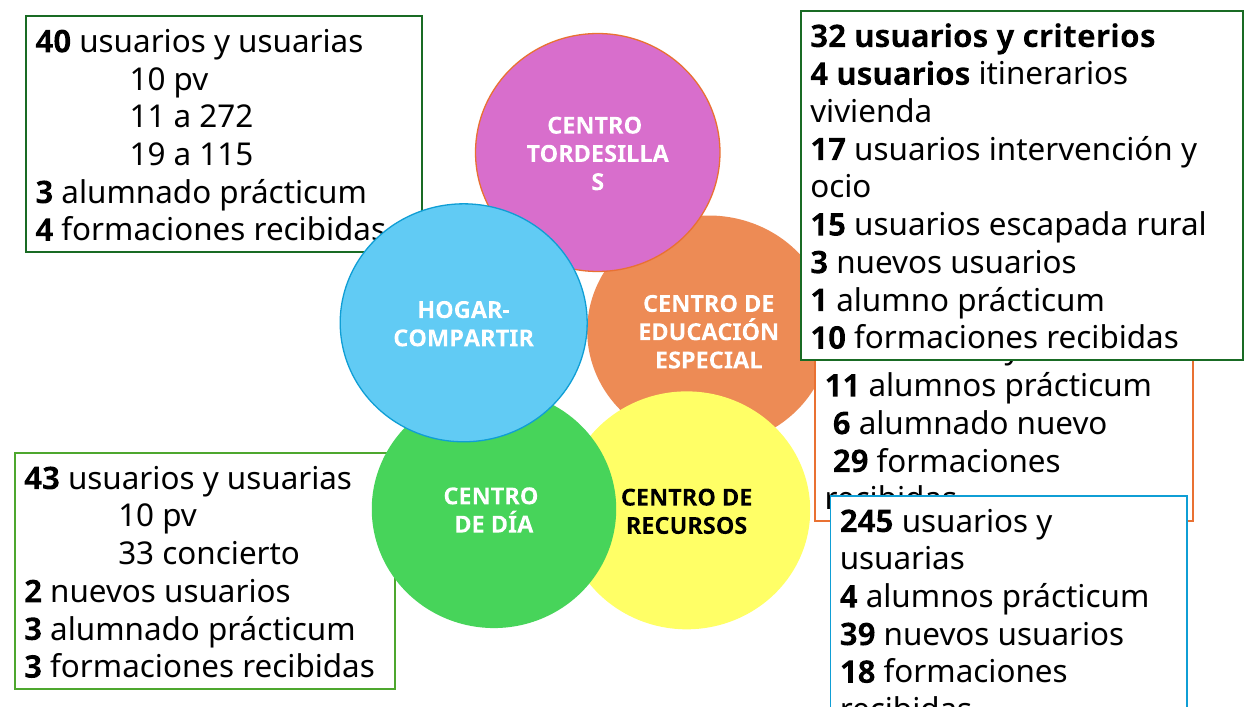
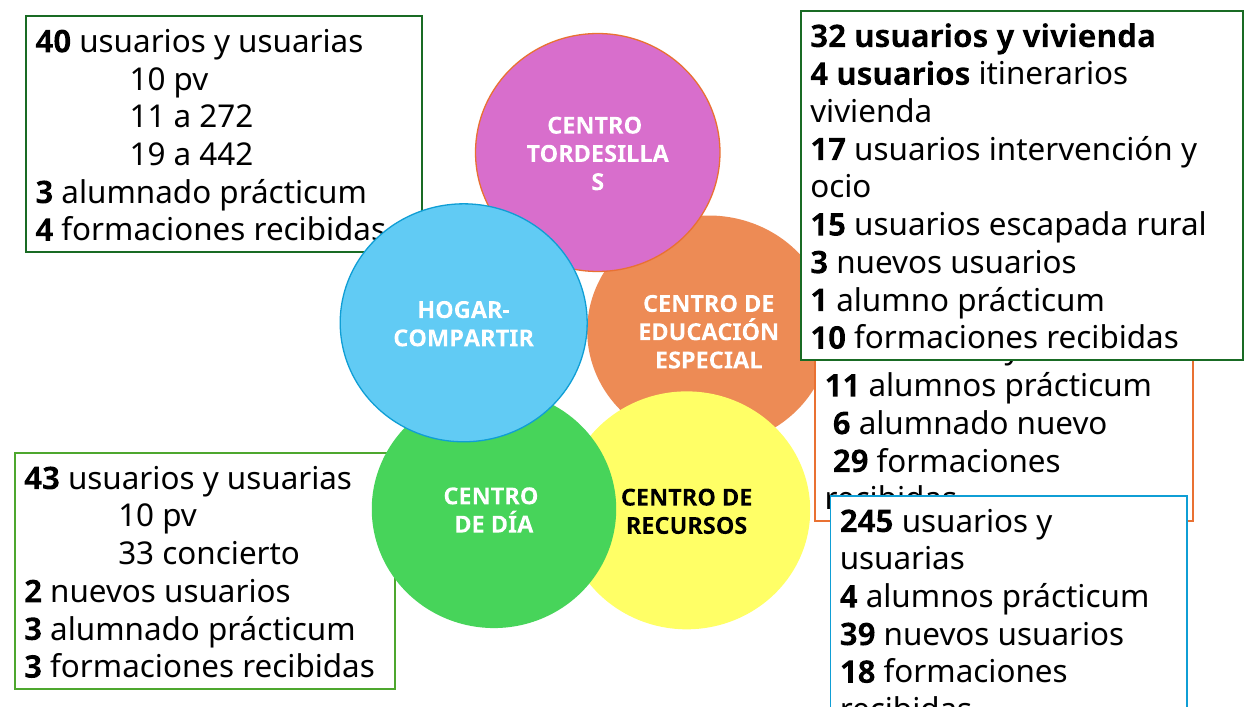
y criterios: criterios -> vivienda
115: 115 -> 442
